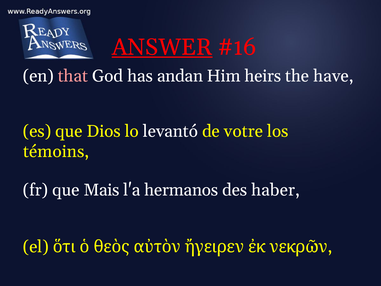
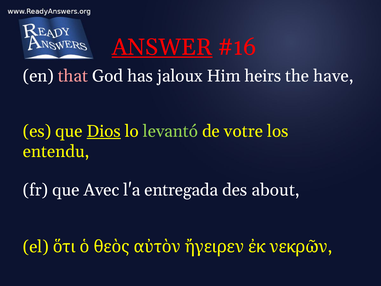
andan: andan -> jaloux
Dios underline: none -> present
levantó colour: white -> light green
témoins: témoins -> entendu
Mais: Mais -> Avec
hermanos: hermanos -> entregada
haber: haber -> about
